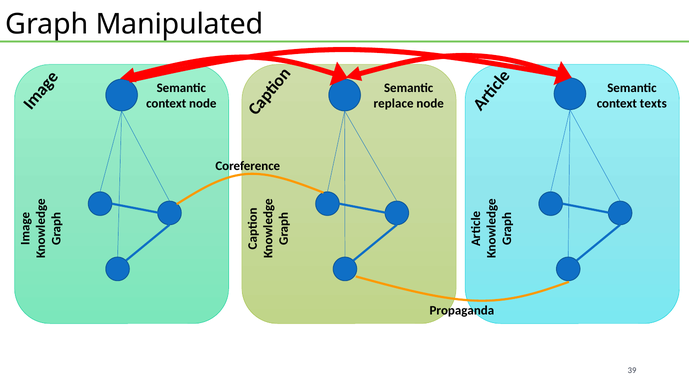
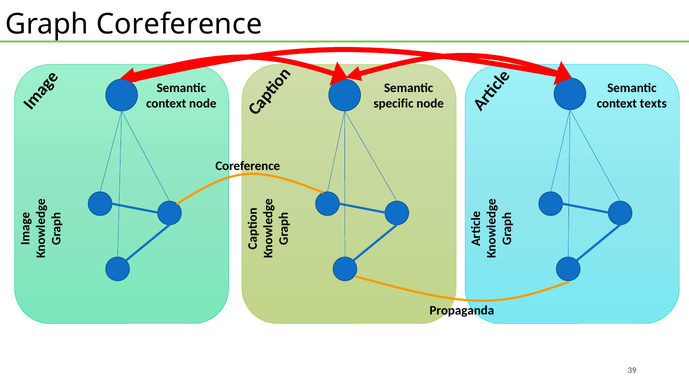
Graph Manipulated: Manipulated -> Coreference
replace: replace -> specific
